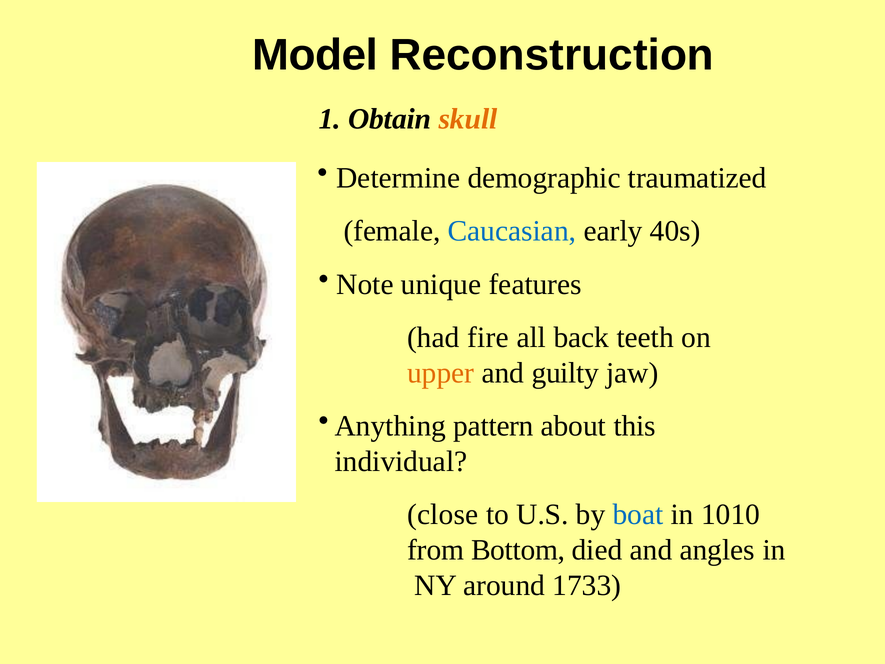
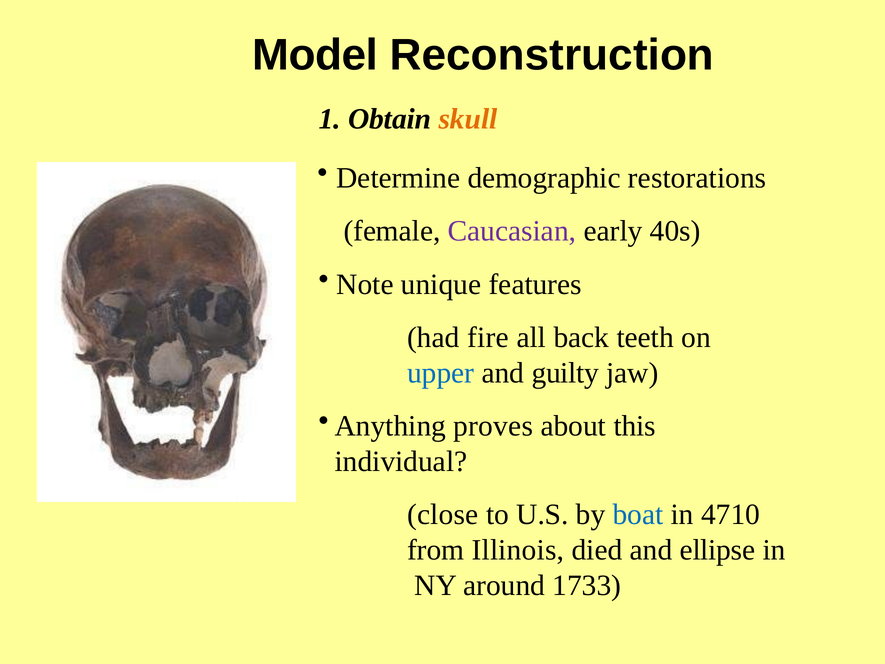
traumatized: traumatized -> restorations
Caucasian colour: blue -> purple
upper colour: orange -> blue
pattern: pattern -> proves
1010: 1010 -> 4710
Bottom: Bottom -> Illinois
angles: angles -> ellipse
